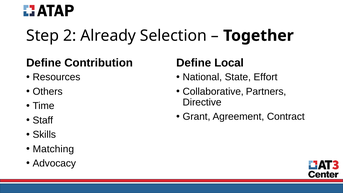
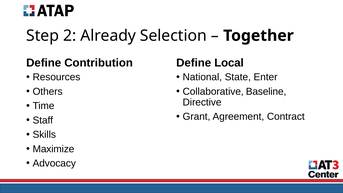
Effort: Effort -> Enter
Partners: Partners -> Baseline
Matching: Matching -> Maximize
